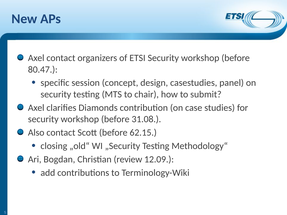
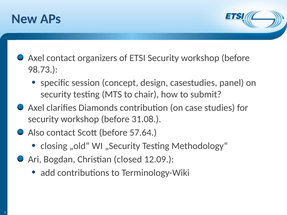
80.47: 80.47 -> 98.73
62.15: 62.15 -> 57.64
review: review -> closed
